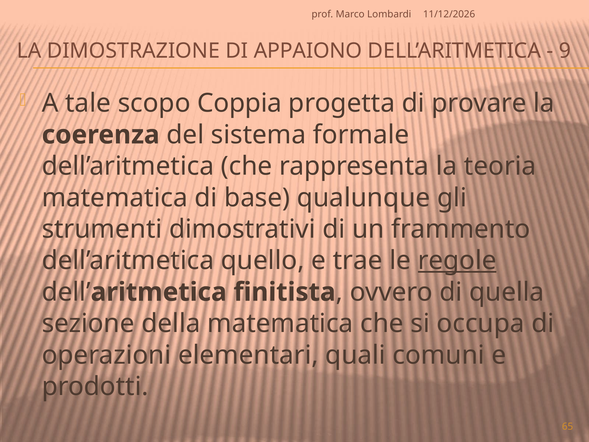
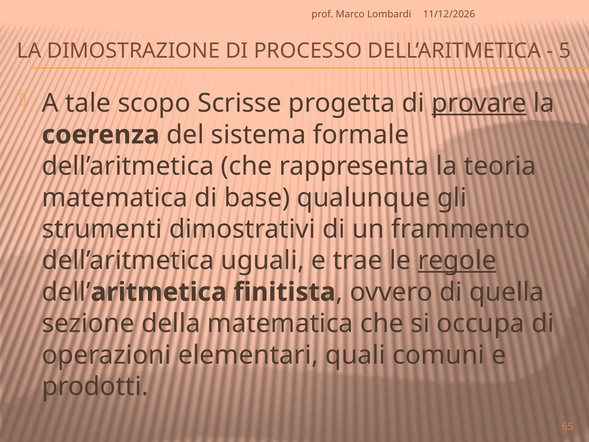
APPAIONO: APPAIONO -> PROCESSO
9: 9 -> 5
Coppia: Coppia -> Scrisse
provare underline: none -> present
quello: quello -> uguali
